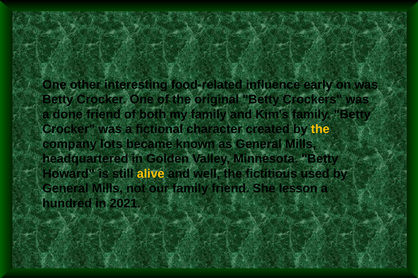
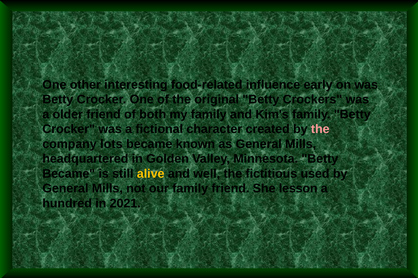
done: done -> older
the at (320, 130) colour: yellow -> pink
Howard at (69, 174): Howard -> Became
